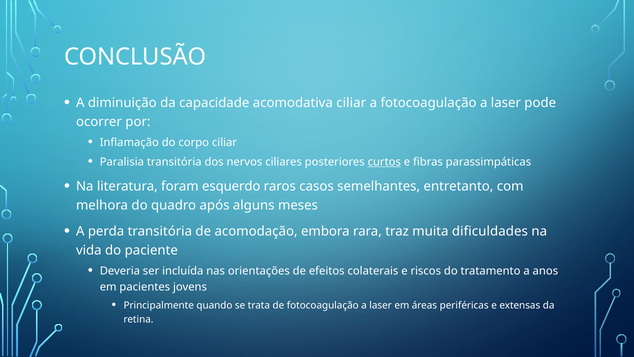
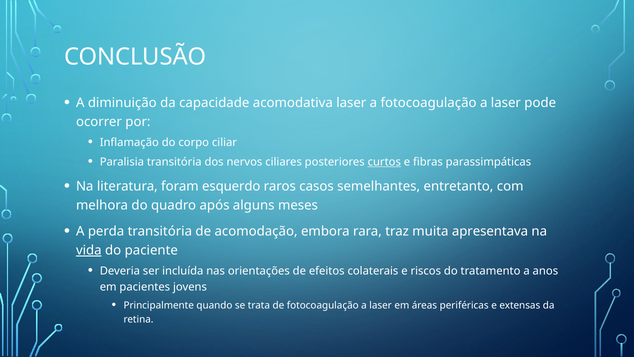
acomodativa ciliar: ciliar -> laser
dificuldades: dificuldades -> apresentava
vida underline: none -> present
